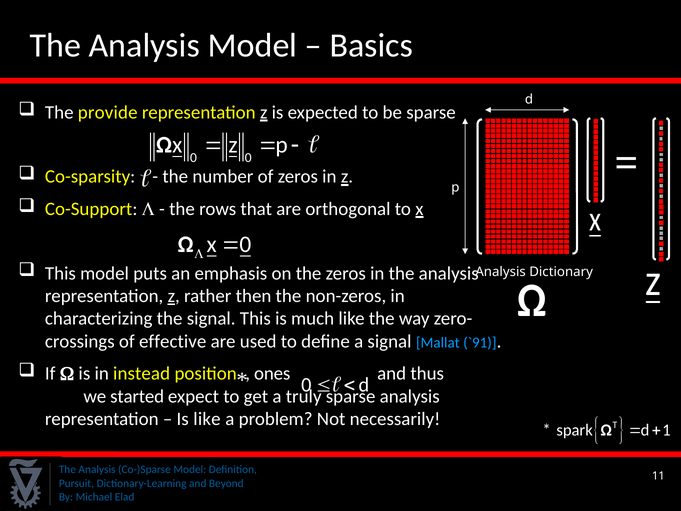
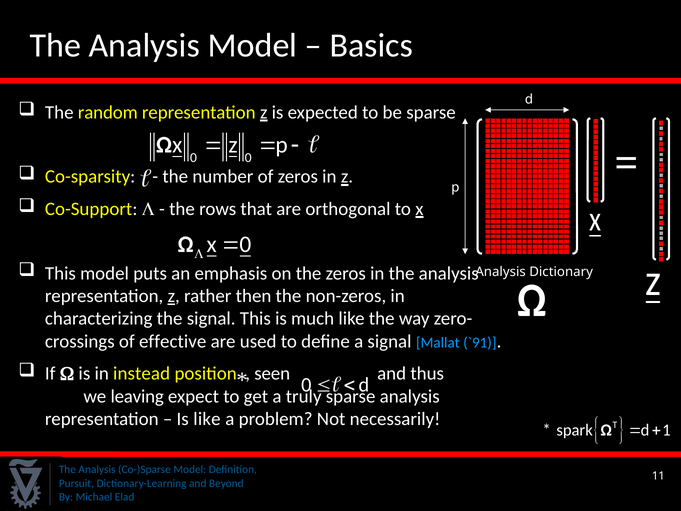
provide: provide -> random
ones: ones -> seen
started: started -> leaving
